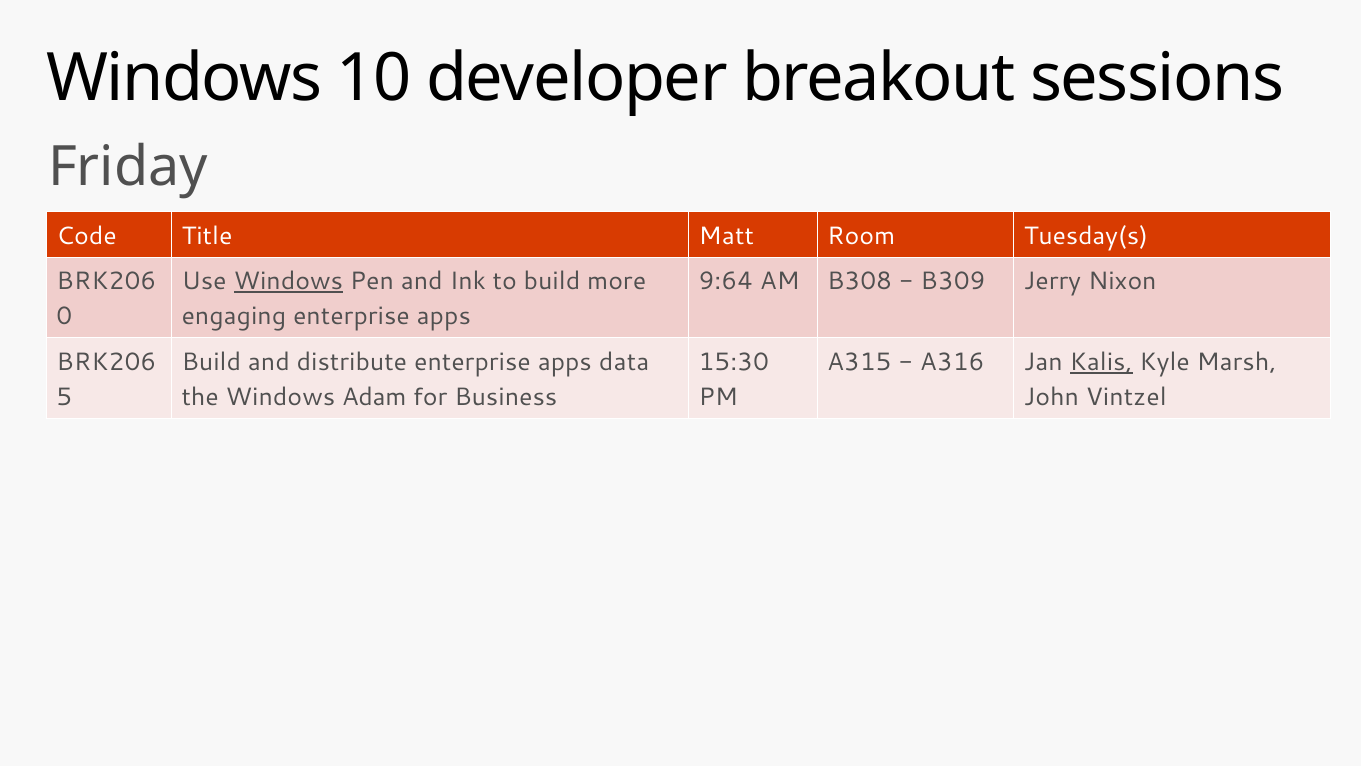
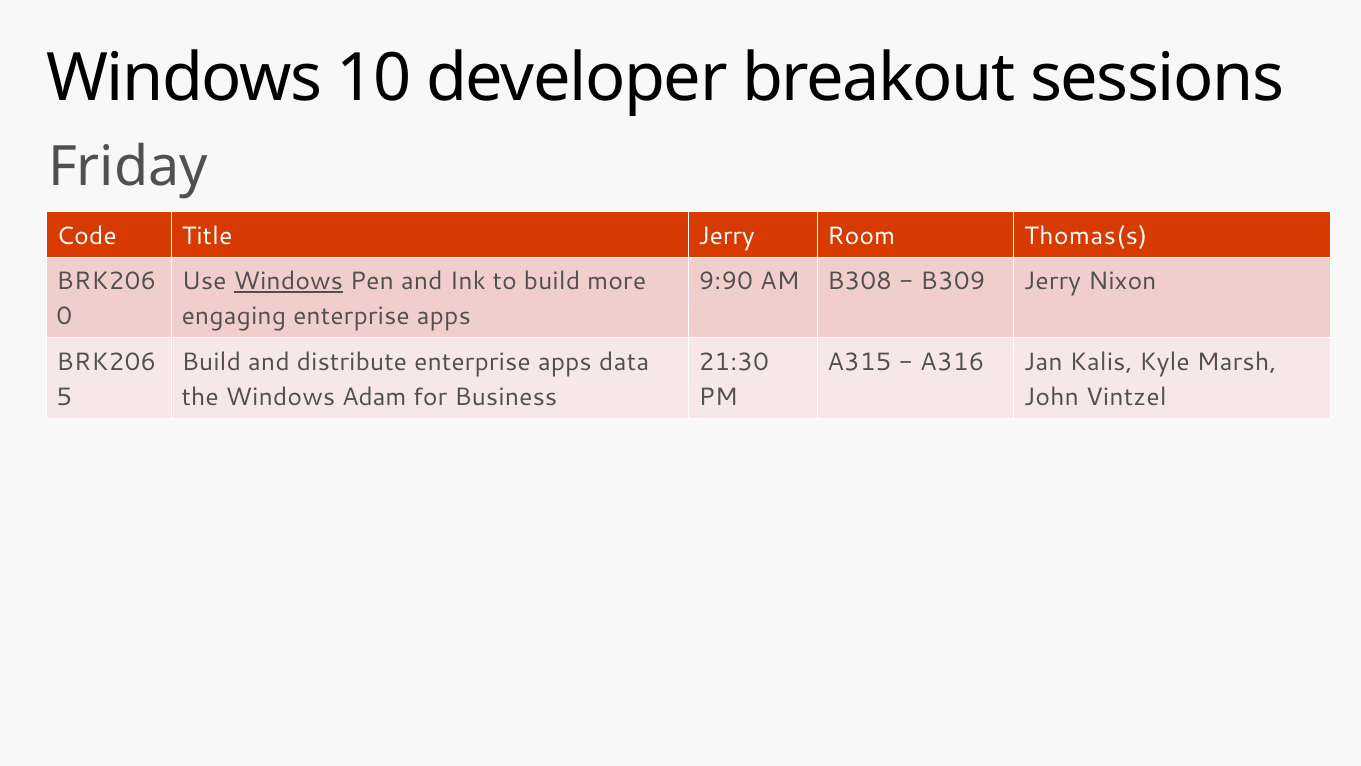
Title Matt: Matt -> Jerry
Tuesday(s: Tuesday(s -> Thomas(s
9:64: 9:64 -> 9:90
15:30: 15:30 -> 21:30
Kalis underline: present -> none
